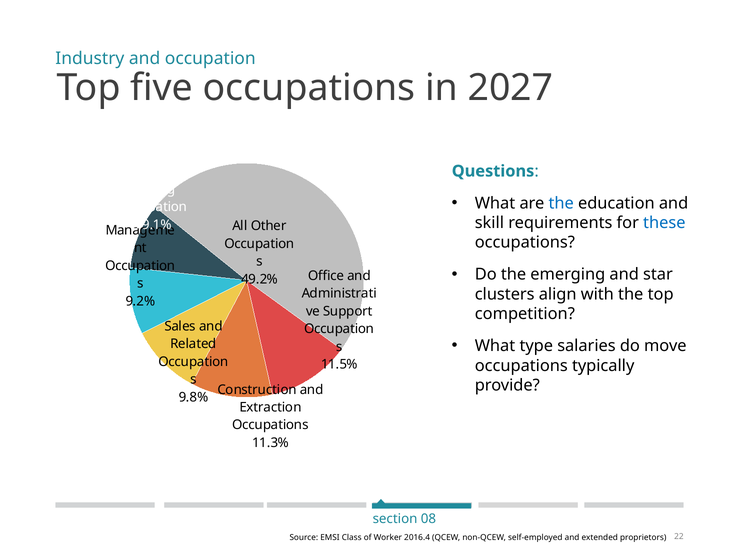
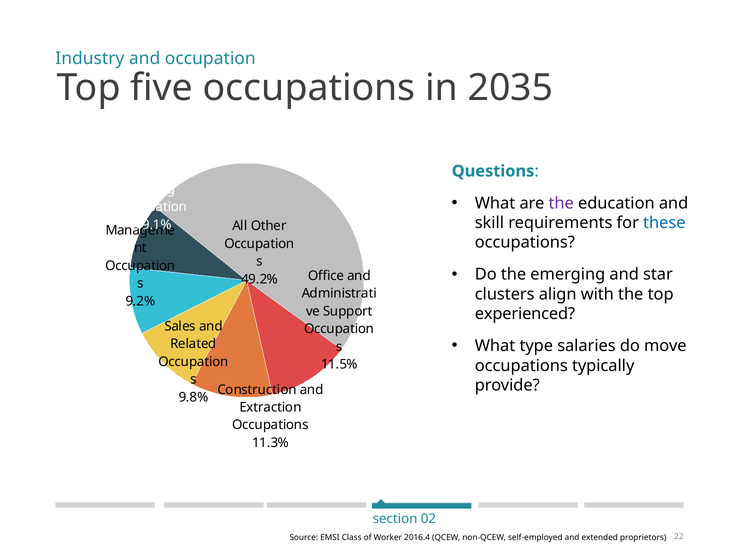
2027: 2027 -> 2035
the at (561, 203) colour: blue -> purple
competition: competition -> experienced
08: 08 -> 02
